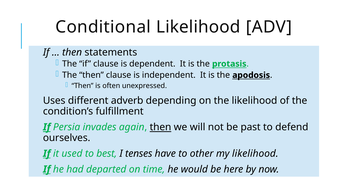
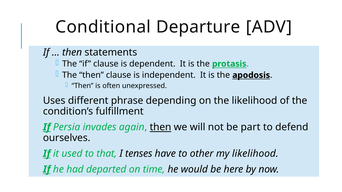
Conditional Likelihood: Likelihood -> Departure
adverb: adverb -> phrase
past: past -> part
best: best -> that
